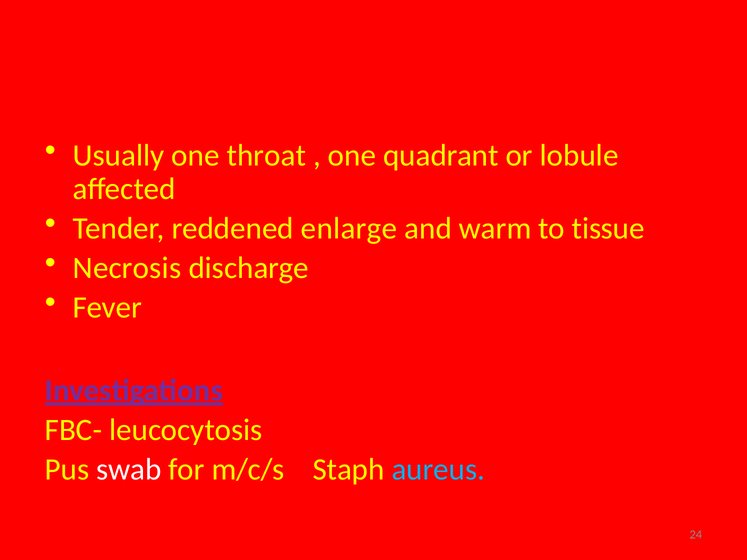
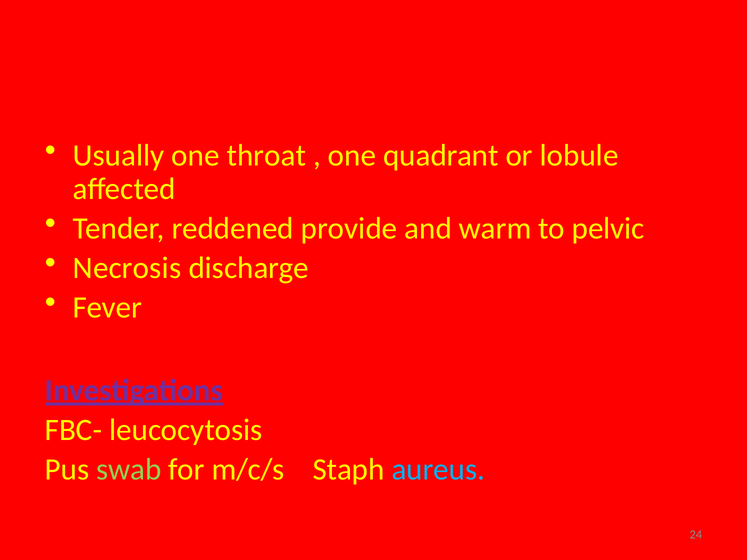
enlarge: enlarge -> provide
tissue: tissue -> pelvic
swab colour: white -> light green
